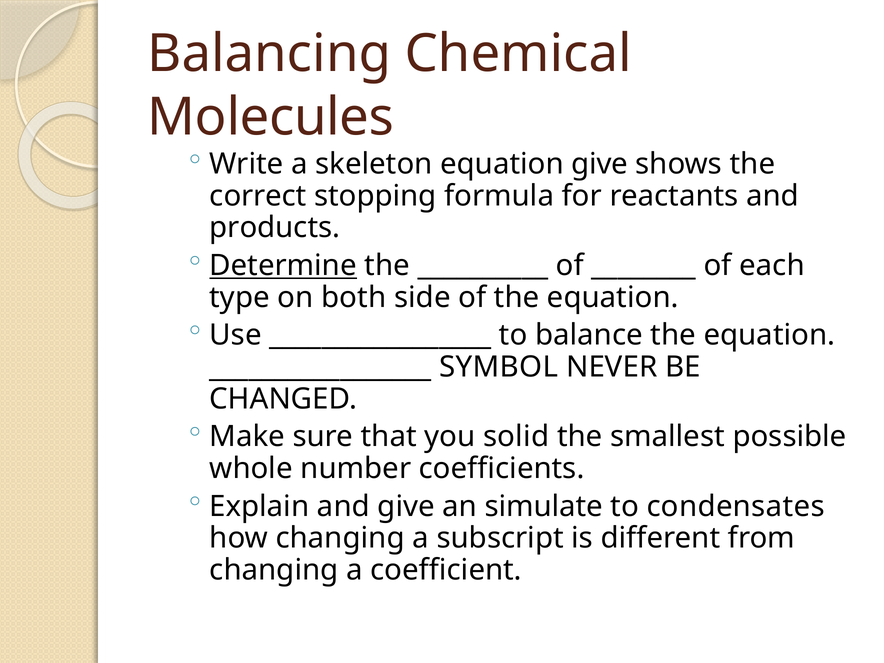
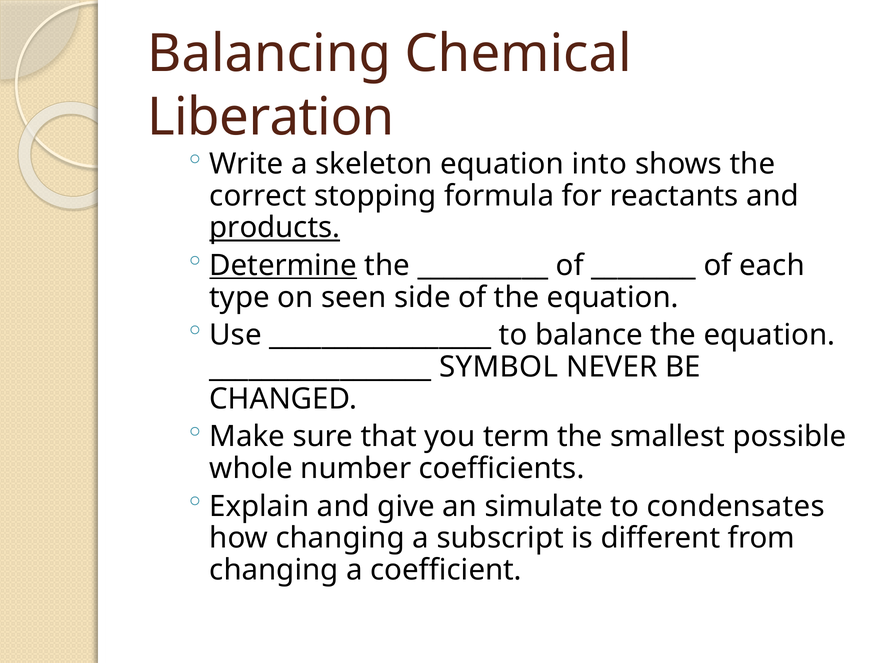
Molecules: Molecules -> Liberation
equation give: give -> into
products underline: none -> present
both: both -> seen
solid: solid -> term
